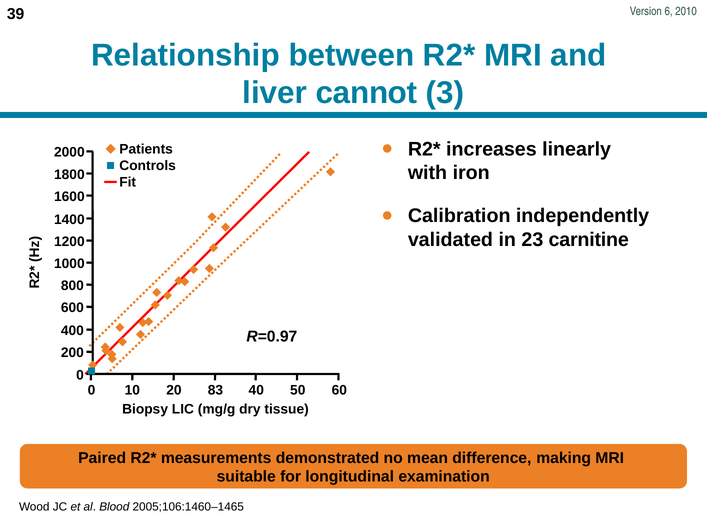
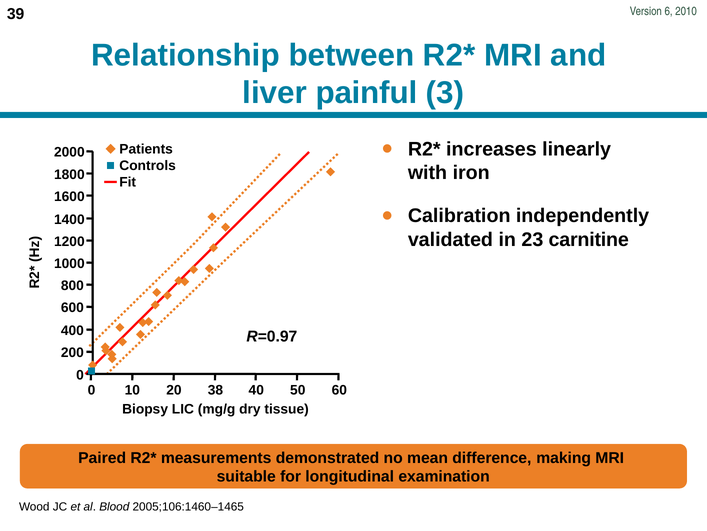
cannot: cannot -> painful
83: 83 -> 38
